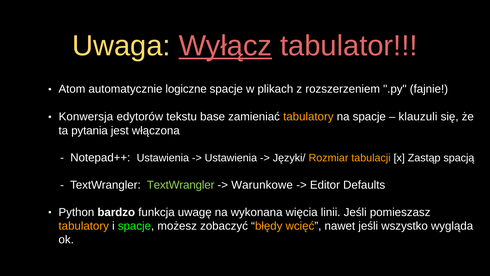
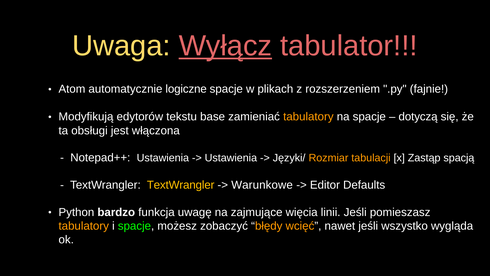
Konwersja: Konwersja -> Modyfikują
klauzuli: klauzuli -> dotyczą
pytania: pytania -> obsługi
TextWrangler at (181, 185) colour: light green -> yellow
wykonana: wykonana -> zajmujące
